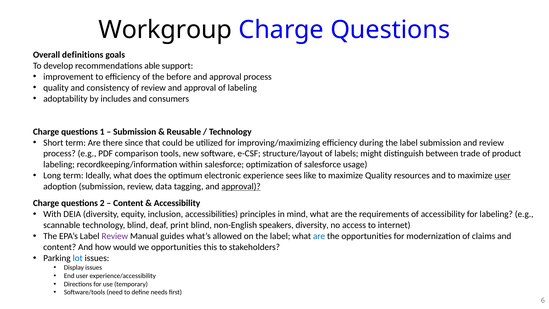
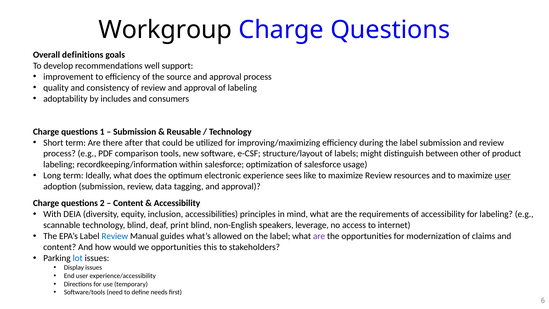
able: able -> well
before: before -> source
since: since -> after
trade: trade -> other
maximize Quality: Quality -> Review
approval at (241, 186) underline: present -> none
speakers diversity: diversity -> leverage
Review at (115, 236) colour: purple -> blue
are at (319, 236) colour: blue -> purple
